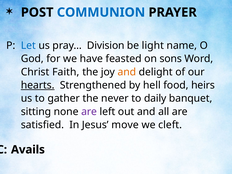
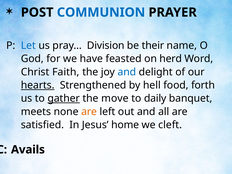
light: light -> their
sons: sons -> herd
and at (127, 72) colour: orange -> blue
heirs: heirs -> forth
gather underline: none -> present
never: never -> move
sitting: sitting -> meets
are at (89, 112) colour: purple -> orange
move: move -> home
